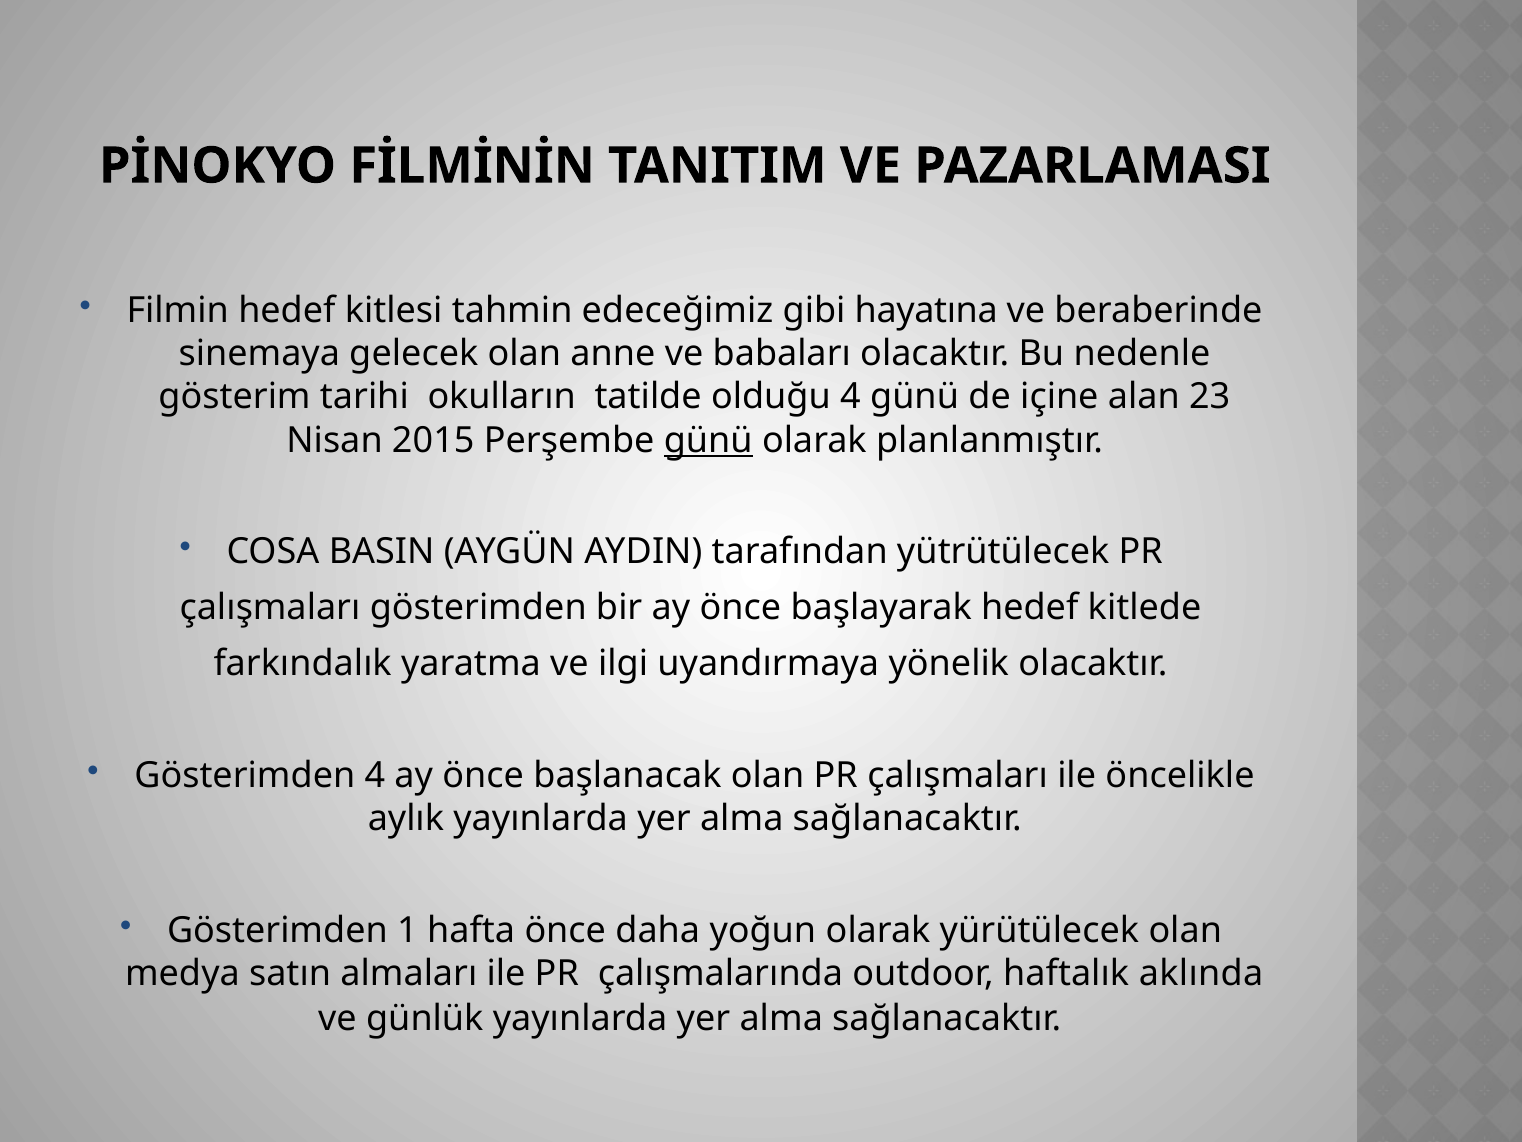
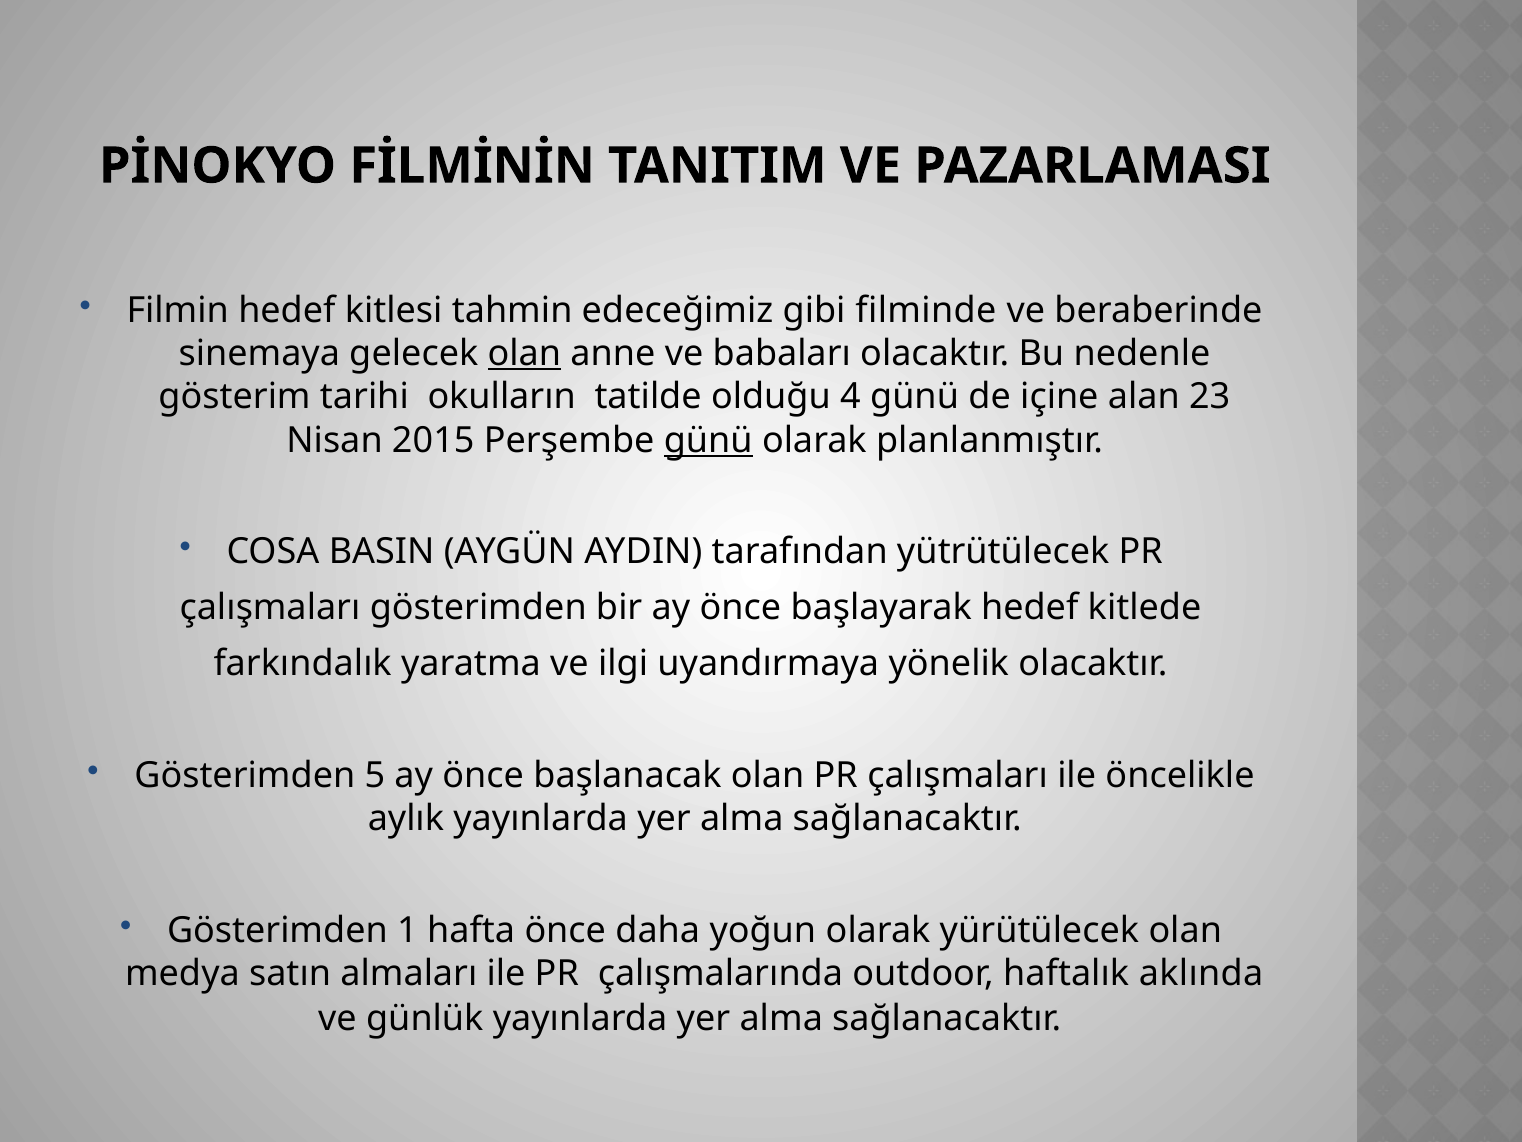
hayatına: hayatına -> filminde
olan at (524, 354) underline: none -> present
Gösterimden 4: 4 -> 5
